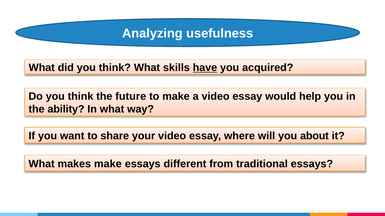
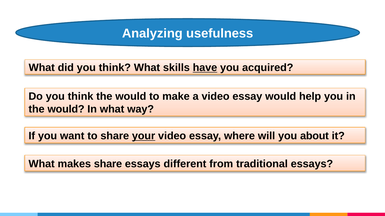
think the future: future -> would
ability at (66, 109): ability -> would
your underline: none -> present
makes make: make -> share
